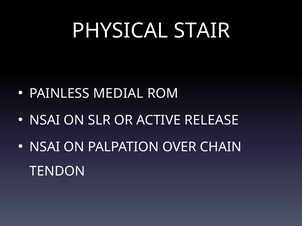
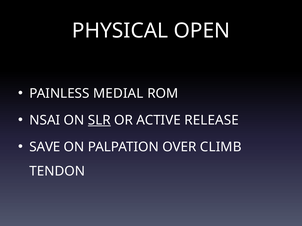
STAIR: STAIR -> OPEN
SLR underline: none -> present
NSAI at (45, 147): NSAI -> SAVE
CHAIN: CHAIN -> CLIMB
